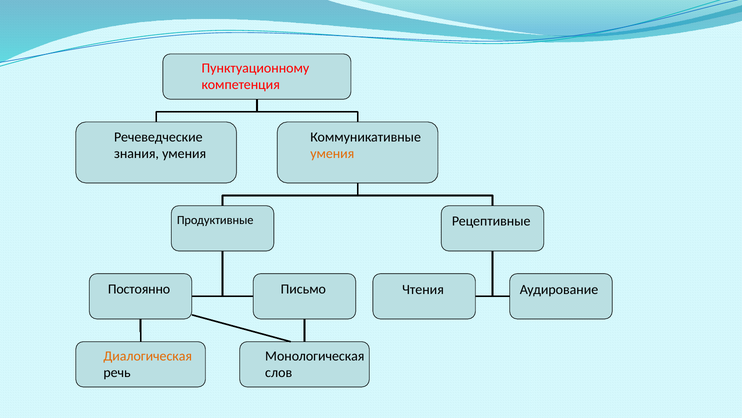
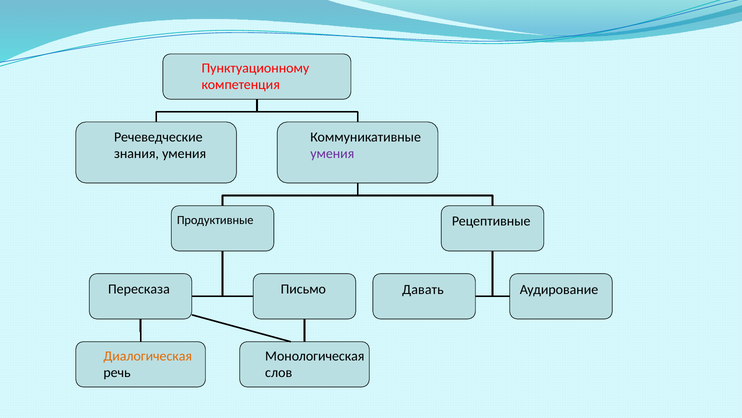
умения at (332, 154) colour: orange -> purple
Постоянно: Постоянно -> Пересказа
Чтения: Чтения -> Давать
